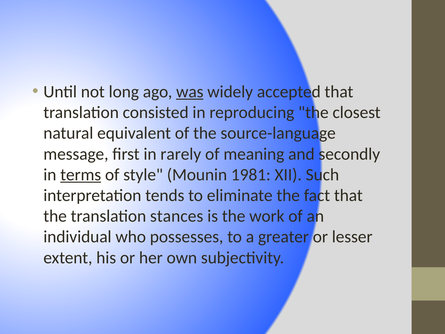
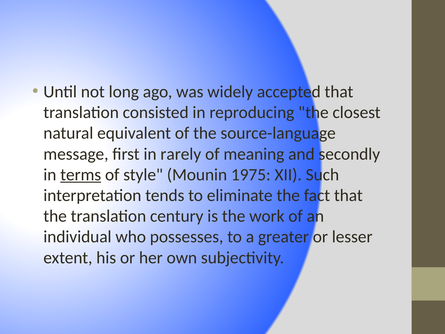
was underline: present -> none
1981: 1981 -> 1975
stances: stances -> century
